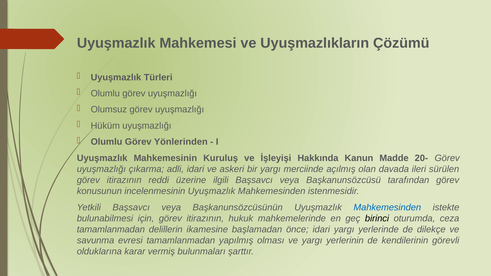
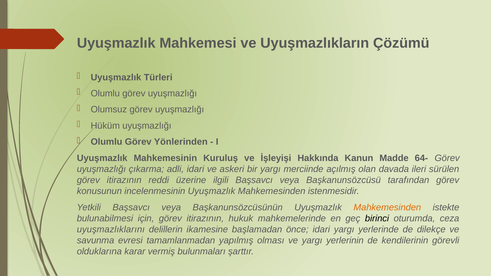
20-: 20- -> 64-
Mahkemesinden at (387, 207) colour: blue -> orange
tamamlanmadan at (111, 230): tamamlanmadan -> uyuşmazlıklarını
